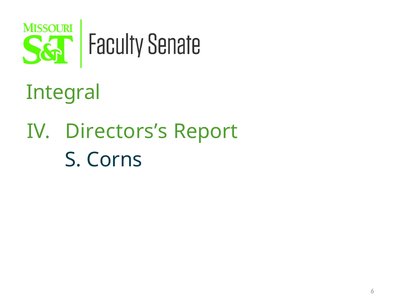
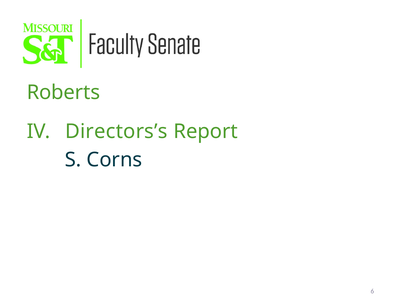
Integral: Integral -> Roberts
